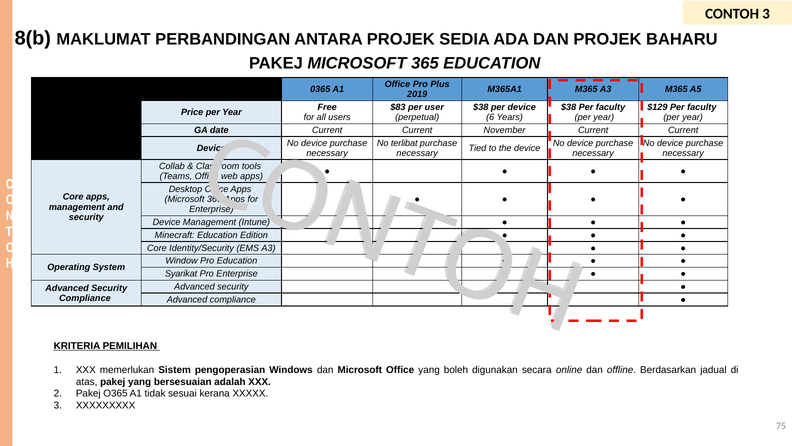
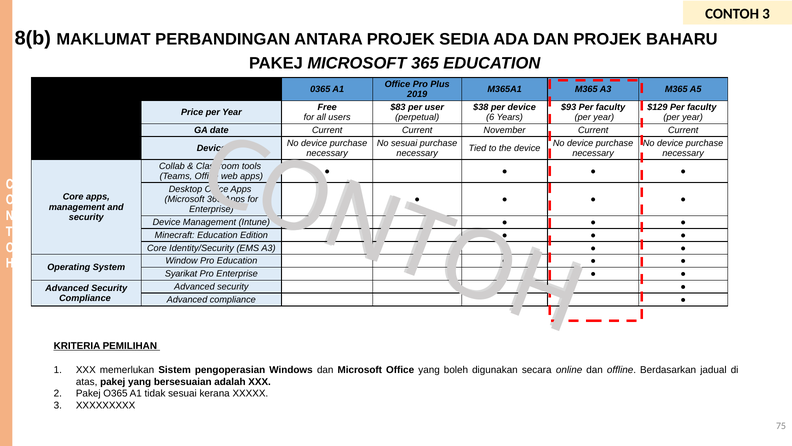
$38 at (569, 107): $38 -> $93
No terlibat: terlibat -> sesuai
